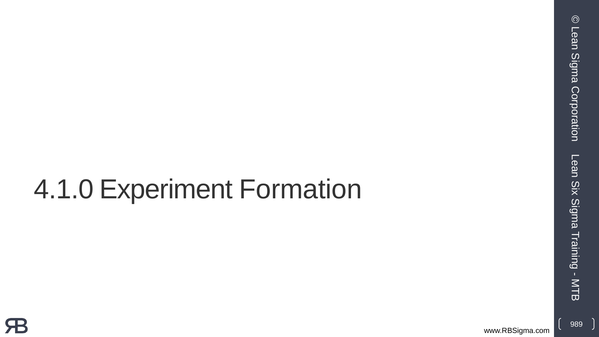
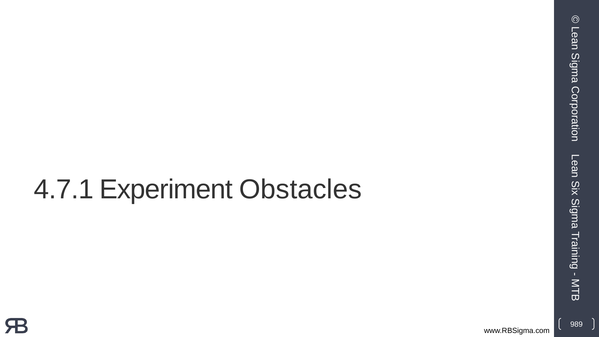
4.1.0: 4.1.0 -> 4.7.1
Formation: Formation -> Obstacles
